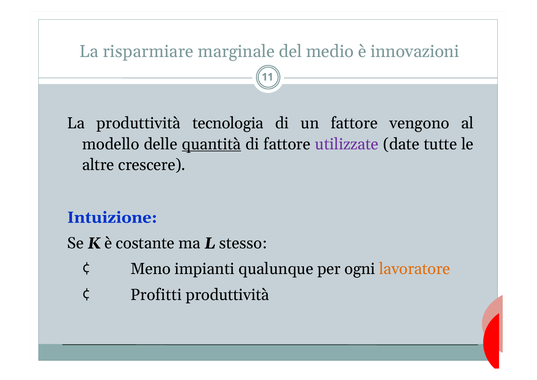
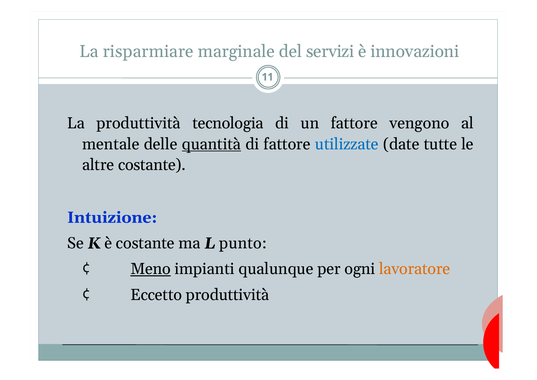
medio: medio -> servizi
modello: modello -> mentale
utilizzate colour: purple -> blue
altre crescere: crescere -> costante
stesso: stesso -> punto
Meno underline: none -> present
Profitti: Profitti -> Eccetto
